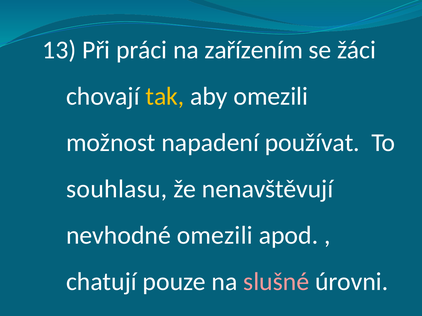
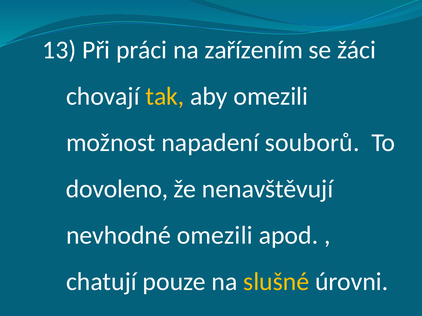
používat: používat -> souborů
souhlasu: souhlasu -> dovoleno
slušné colour: pink -> yellow
